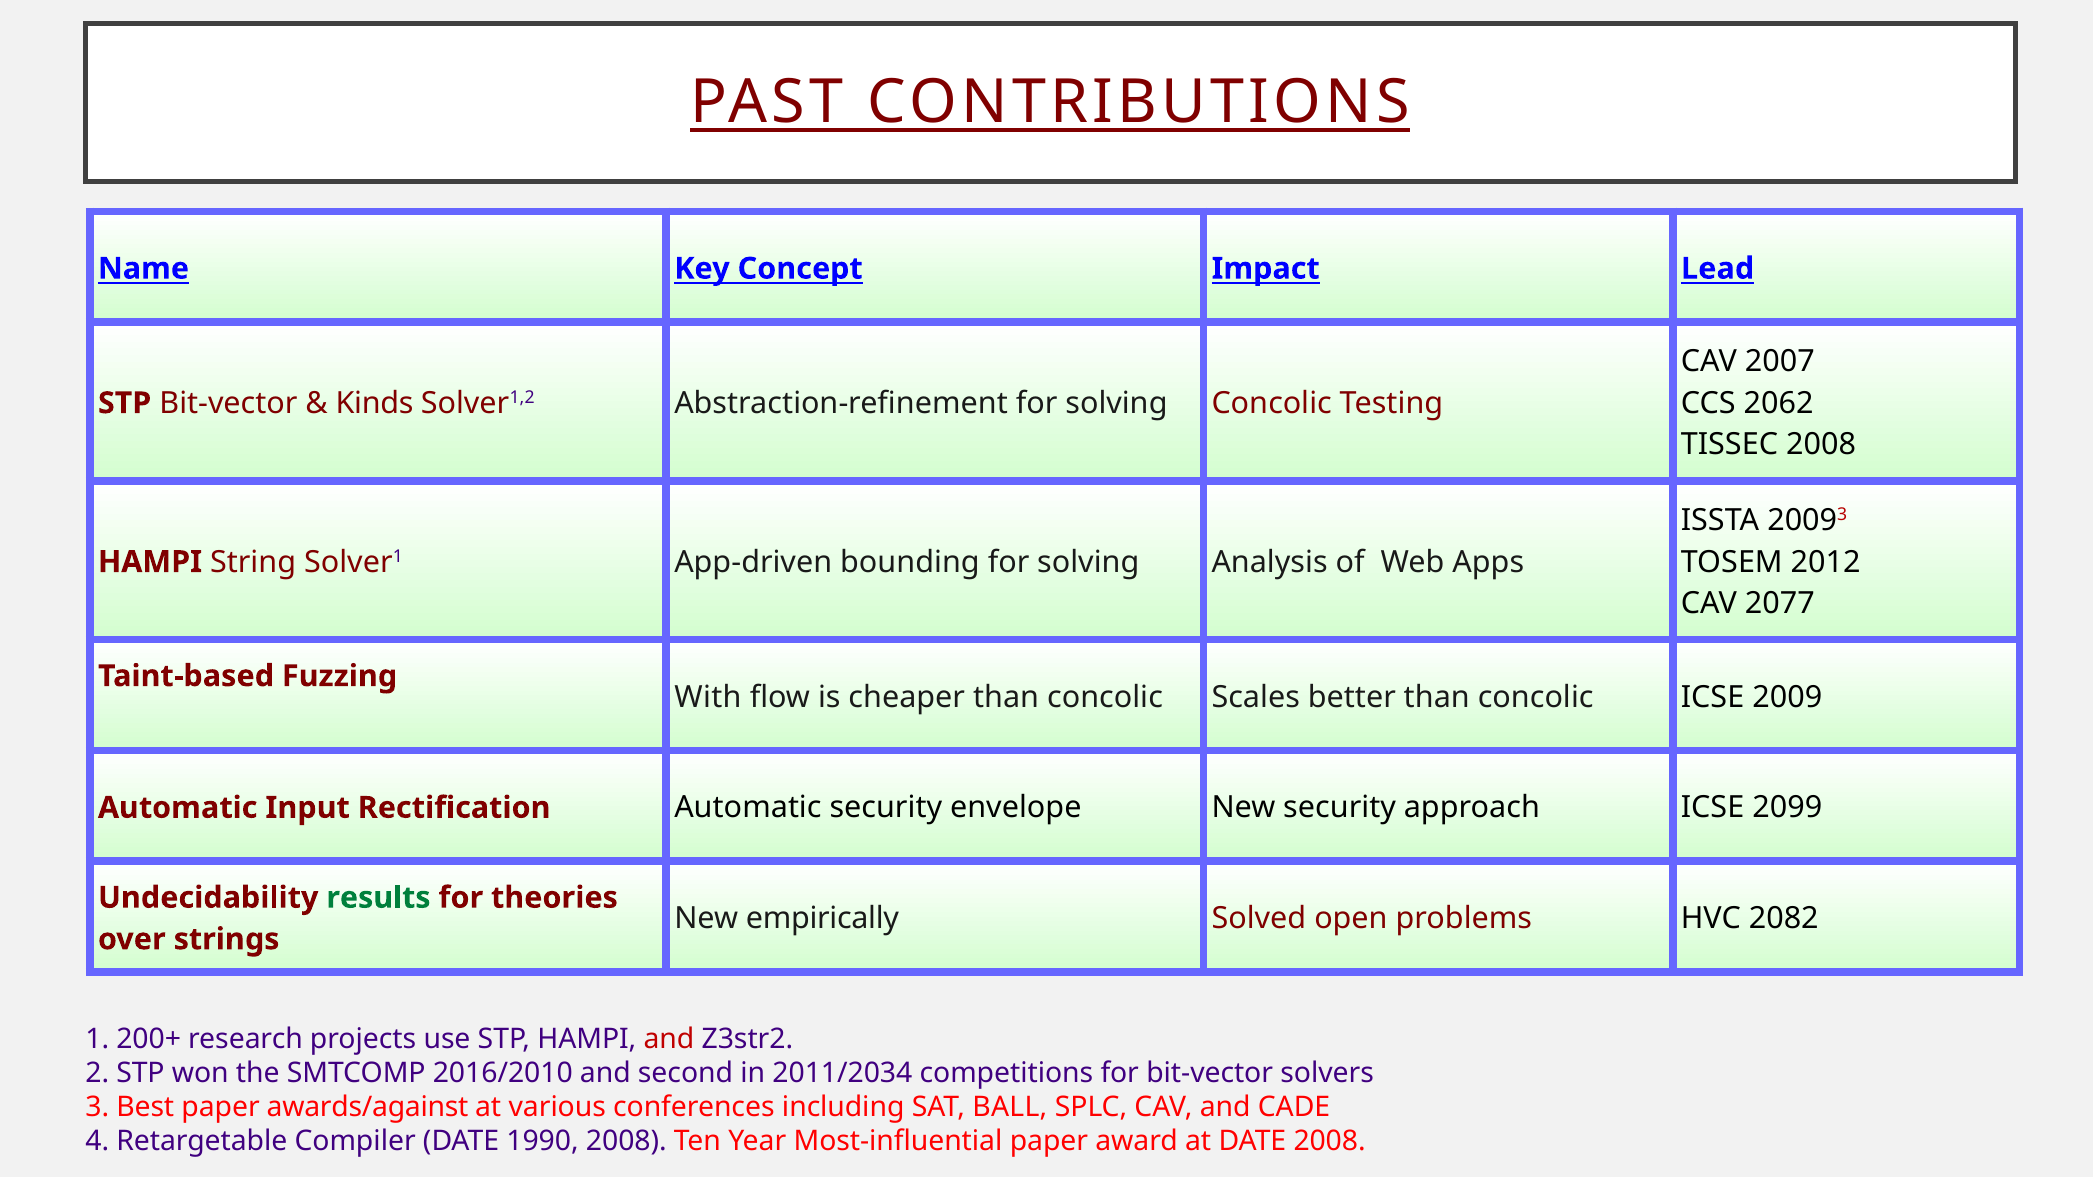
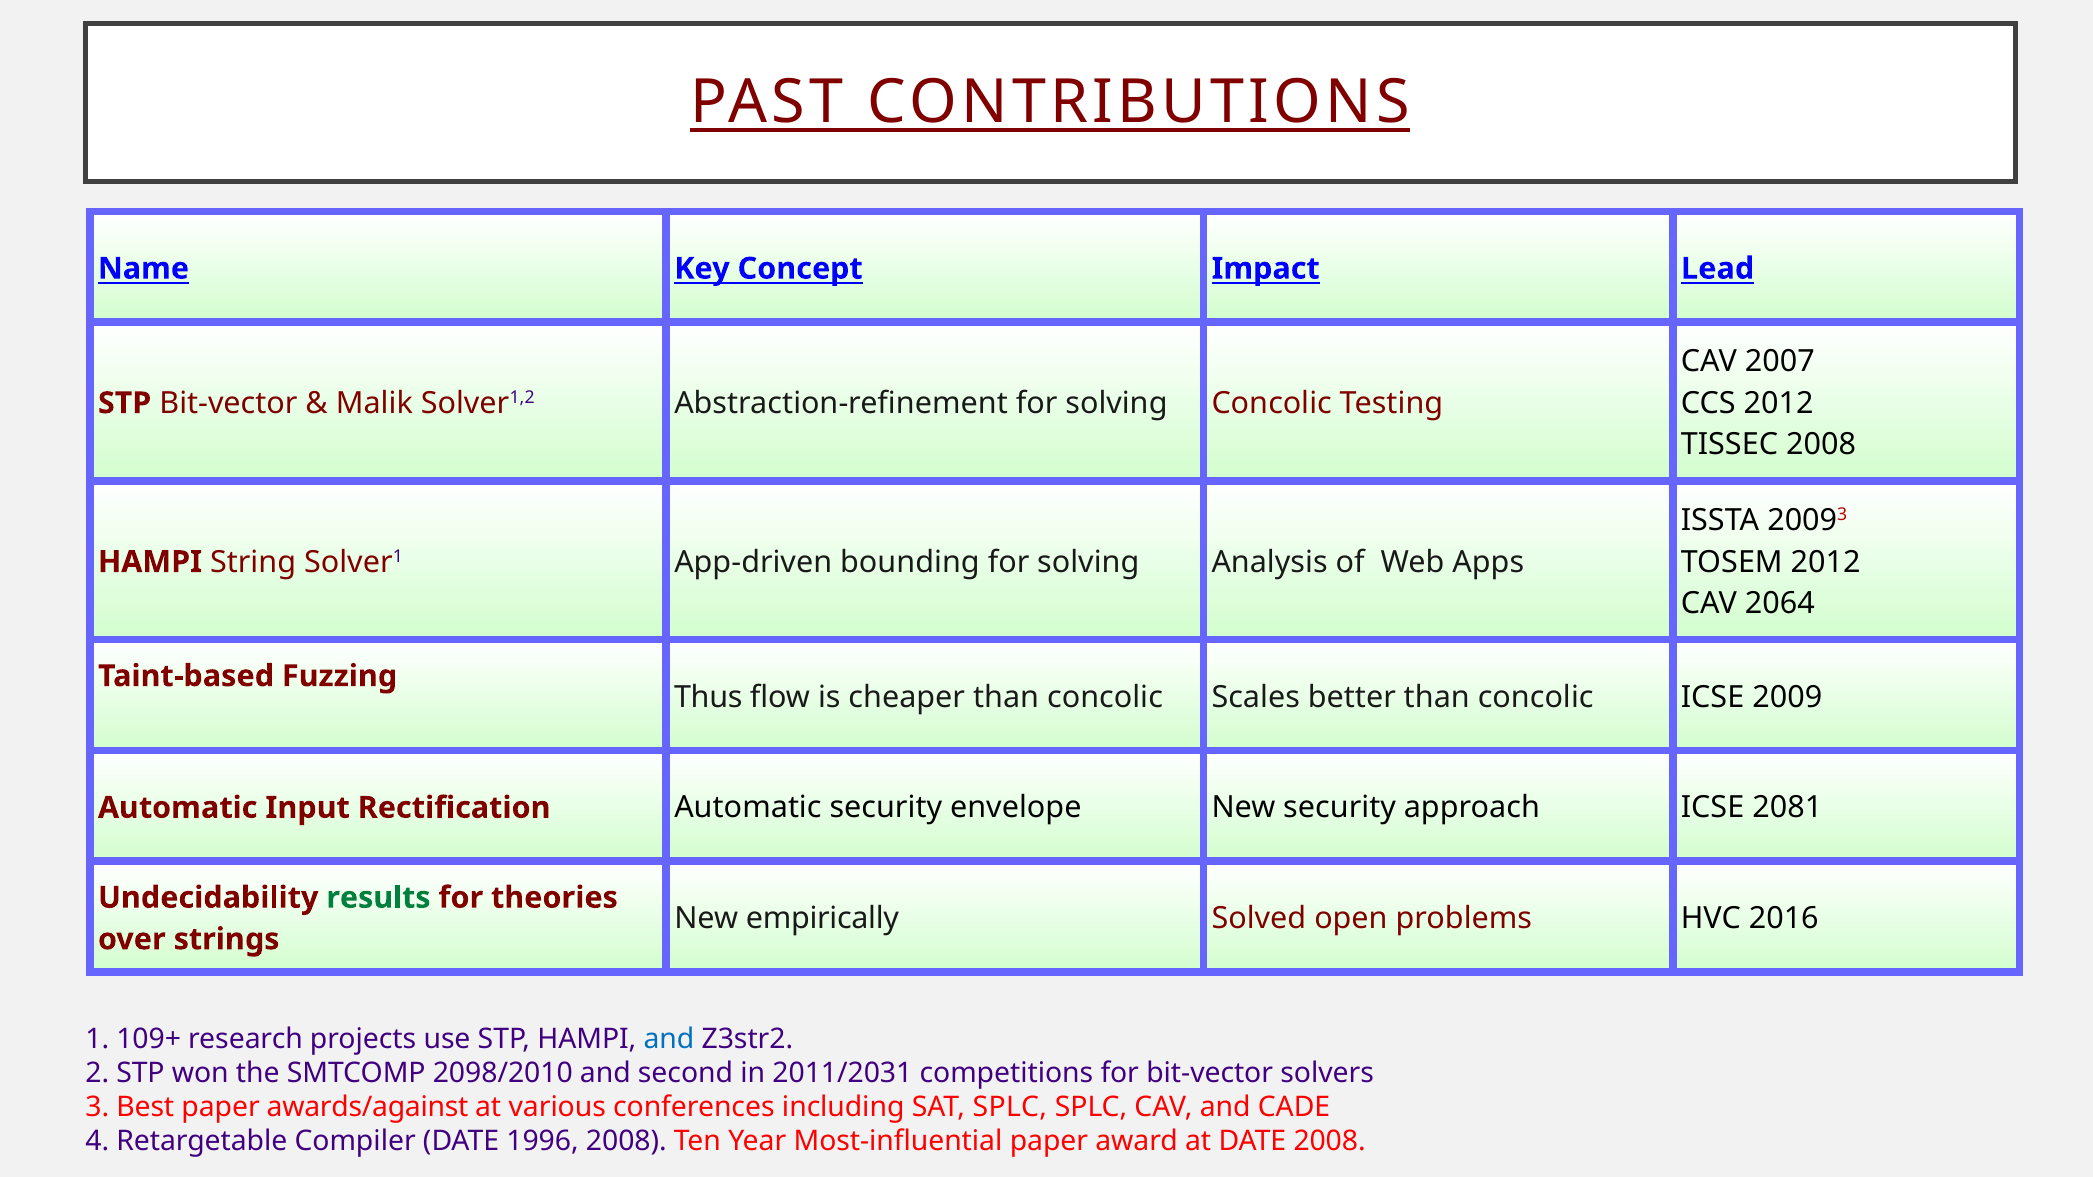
CCS 2062: 2062 -> 2012
Kinds: Kinds -> Malik
2077: 2077 -> 2064
With: With -> Thus
2099: 2099 -> 2081
2082: 2082 -> 2016
200+: 200+ -> 109+
and at (669, 1040) colour: red -> blue
2016/2010: 2016/2010 -> 2098/2010
2011/2034: 2011/2034 -> 2011/2031
SAT BALL: BALL -> SPLC
1990: 1990 -> 1996
